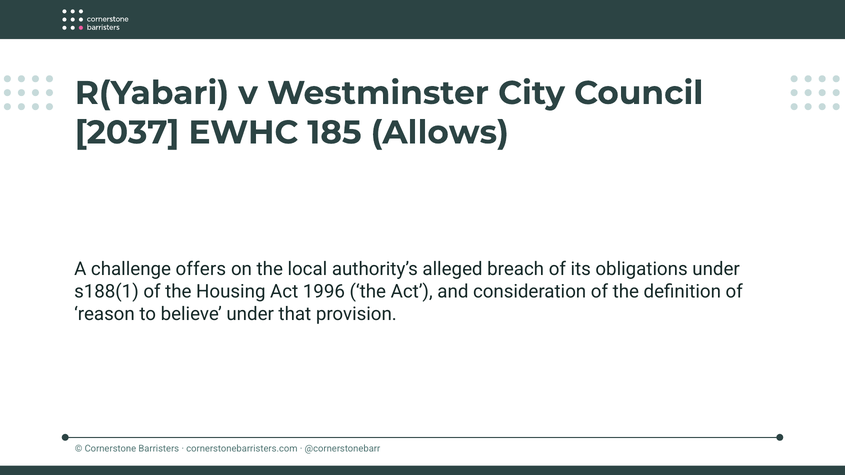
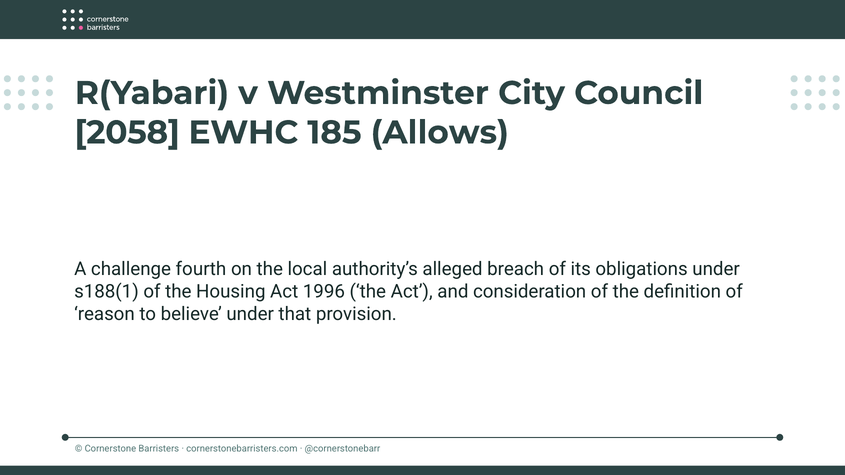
2037: 2037 -> 2058
offers: offers -> fourth
